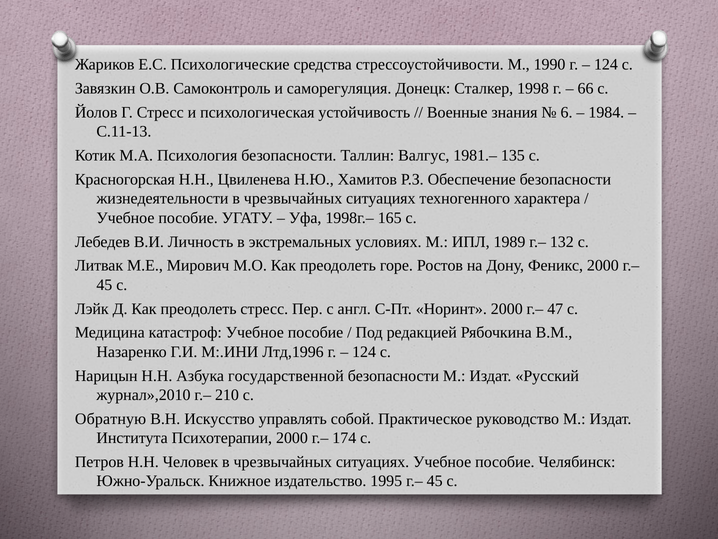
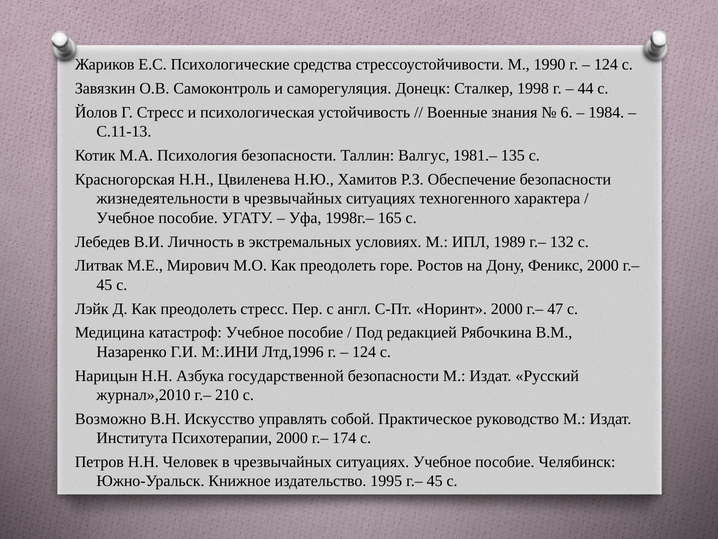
66: 66 -> 44
Обратную: Обратную -> Возможно
